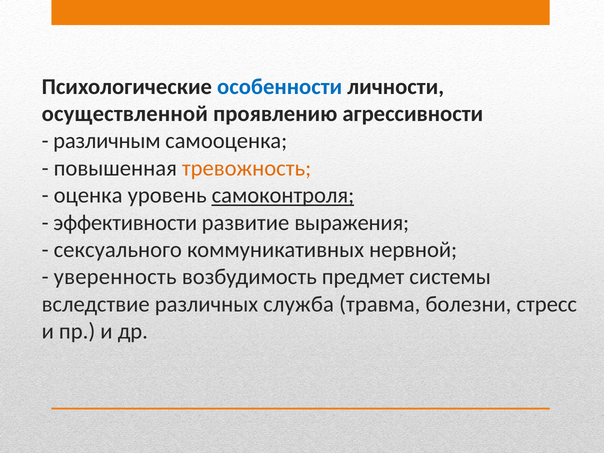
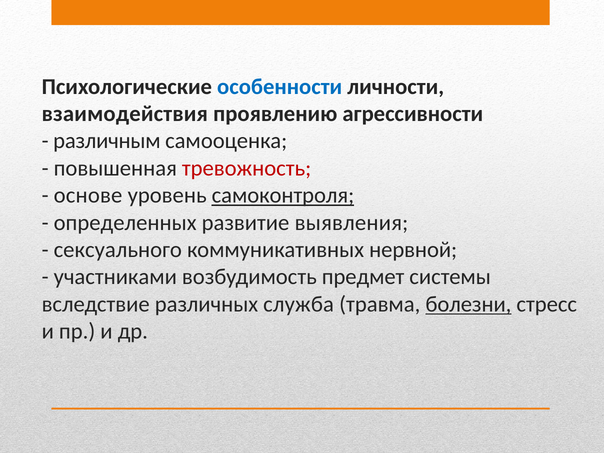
осуществленной: осуществленной -> взаимодействия
тревожность colour: orange -> red
оценка: оценка -> основе
эффективности: эффективности -> определенных
выражения: выражения -> выявления
уверенность: уверенность -> участниками
болезни underline: none -> present
